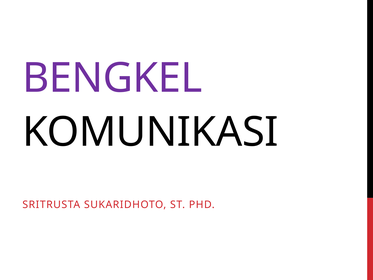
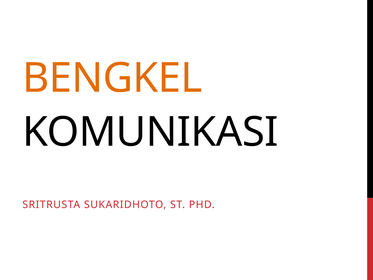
BENGKEL colour: purple -> orange
